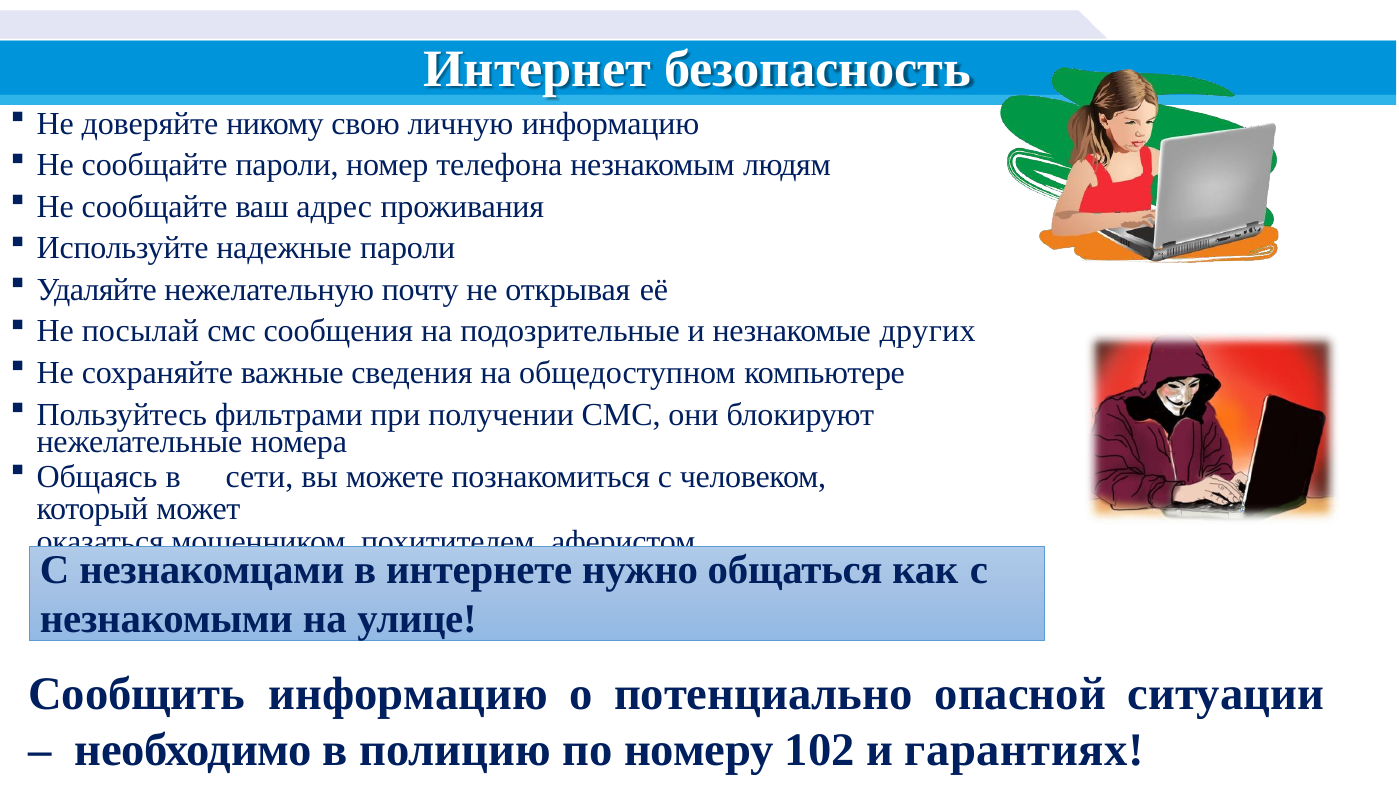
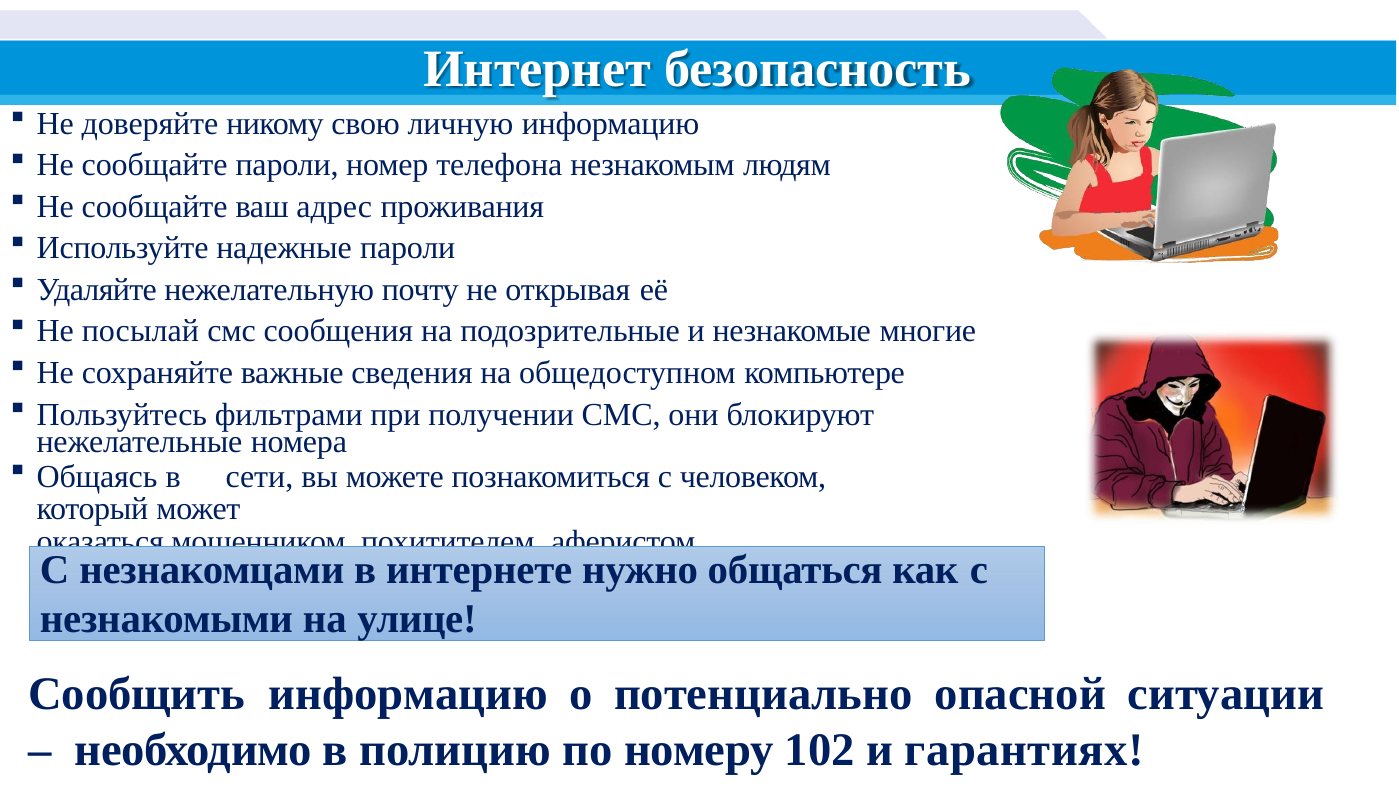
других: других -> многие
